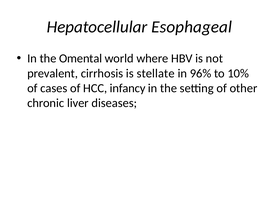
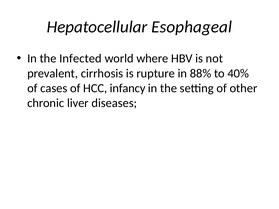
Omental: Omental -> Infected
stellate: stellate -> rupture
96%: 96% -> 88%
10%: 10% -> 40%
